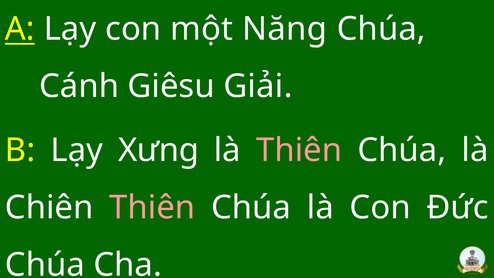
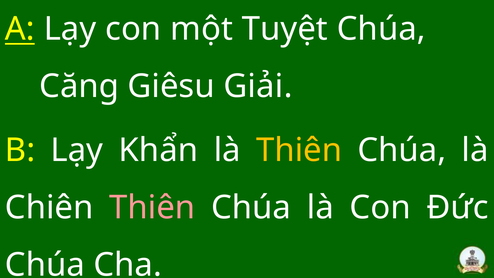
Năng: Năng -> Tuyệt
Cánh: Cánh -> Căng
Xưng: Xưng -> Khẩn
Thiên at (299, 150) colour: pink -> yellow
